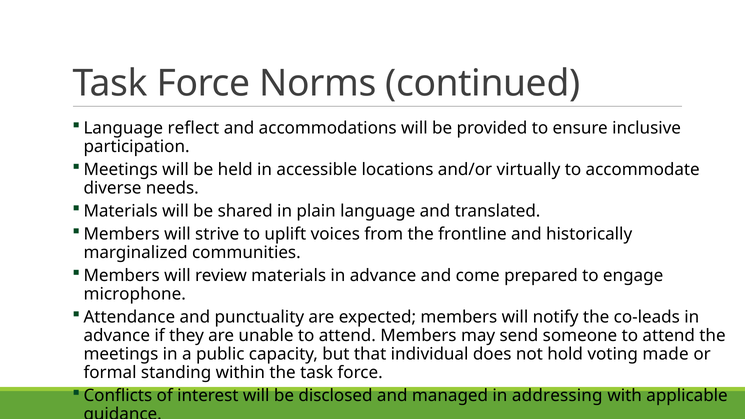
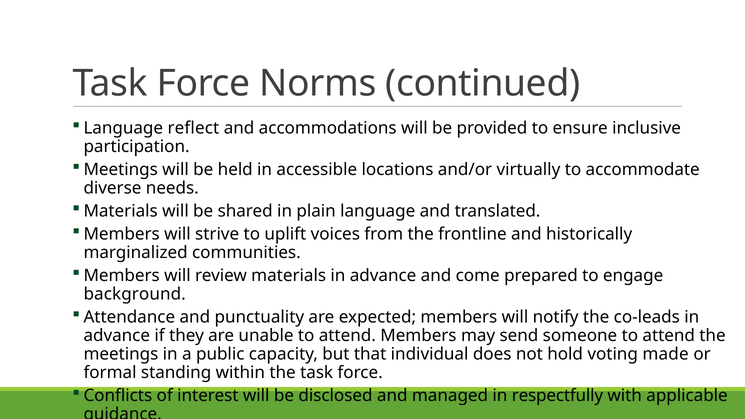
microphone: microphone -> background
addressing: addressing -> respectfully
